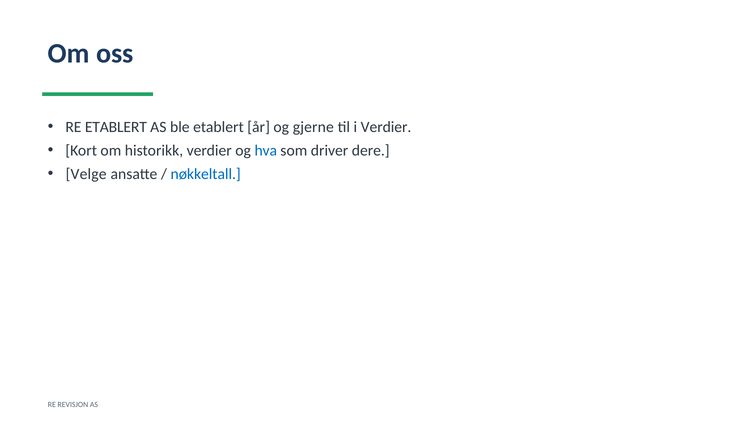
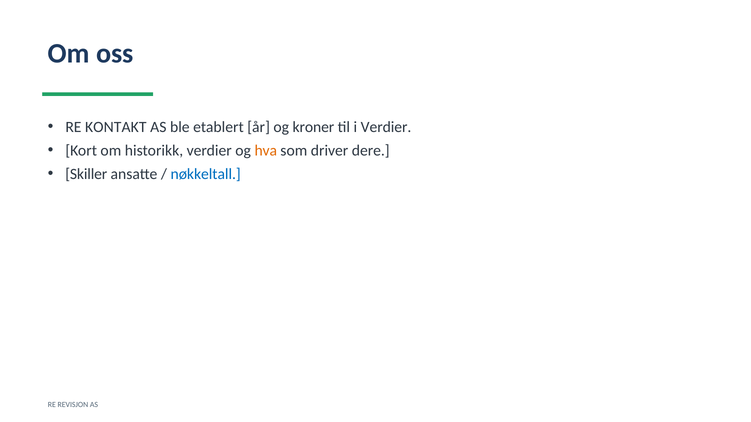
RE ETABLERT: ETABLERT -> KONTAKT
gjerne: gjerne -> kroner
hva colour: blue -> orange
Velge: Velge -> Skiller
